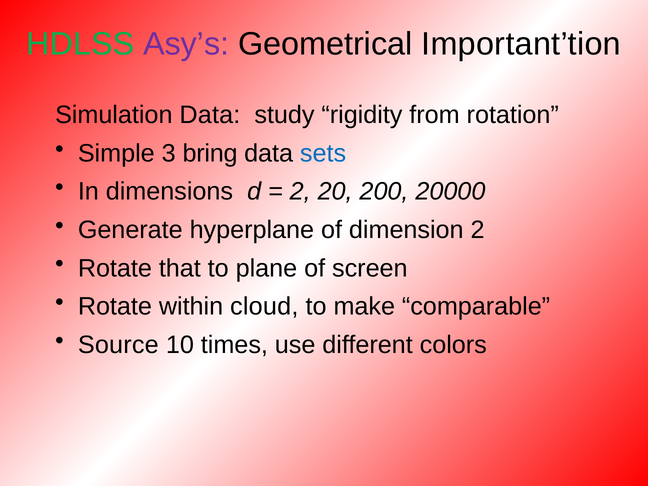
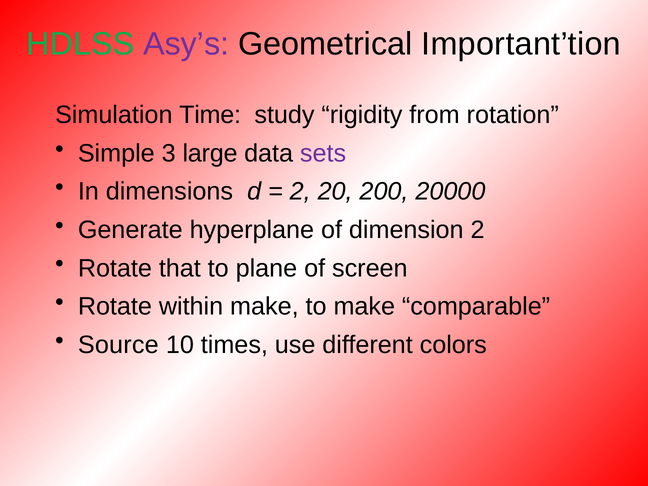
Simulation Data: Data -> Time
bring: bring -> large
sets colour: blue -> purple
within cloud: cloud -> make
